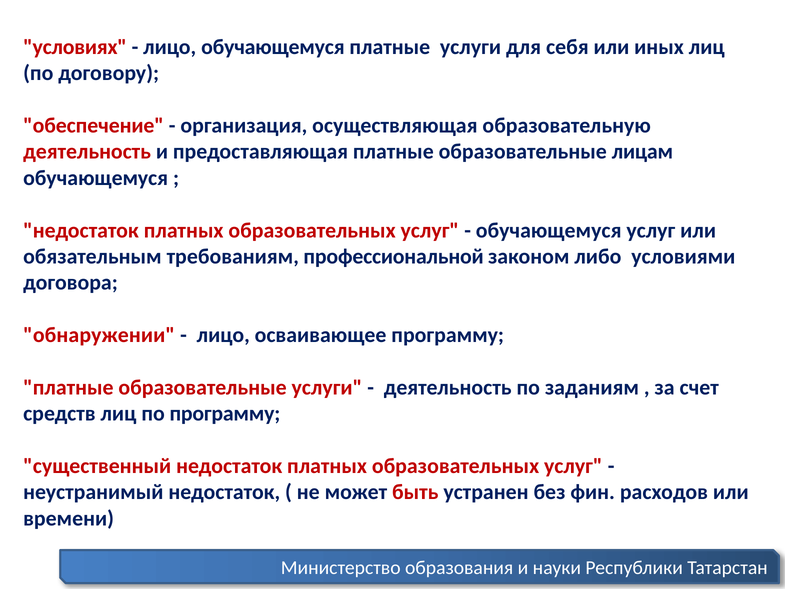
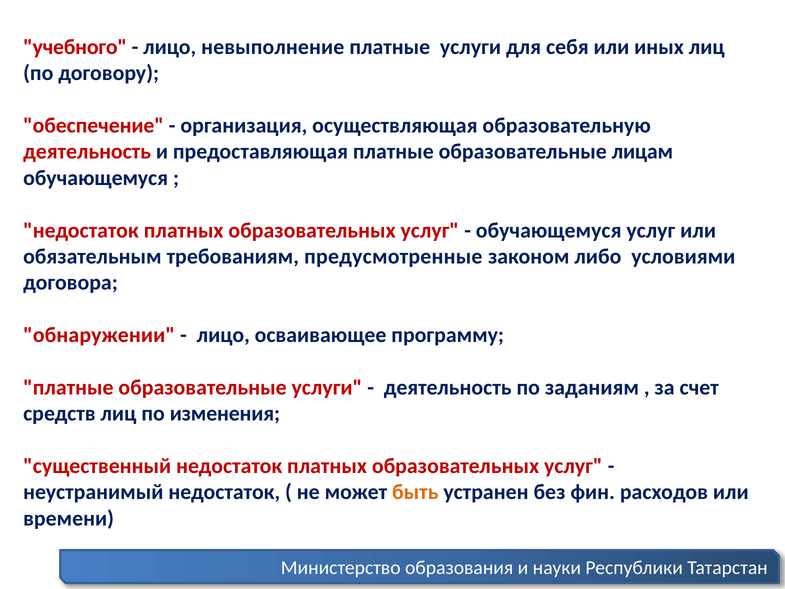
условиях: условиях -> учебного
лицо обучающемуся: обучающемуся -> невыполнение
профессиональной: профессиональной -> предусмотренные
по программу: программу -> изменения
быть colour: red -> orange
